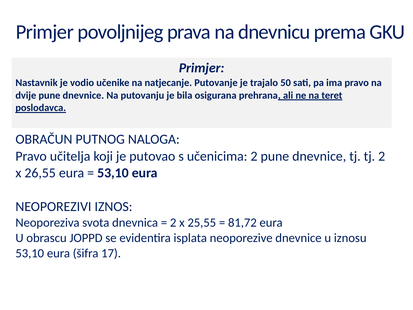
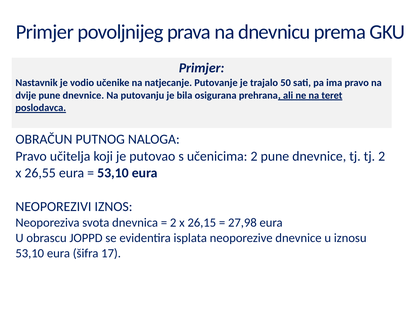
25,55: 25,55 -> 26,15
81,72: 81,72 -> 27,98
